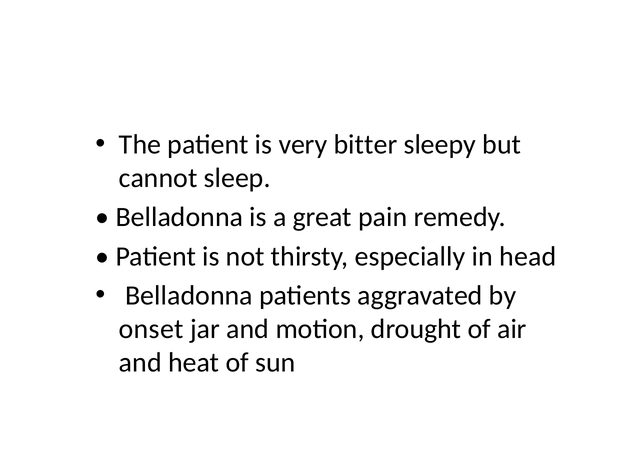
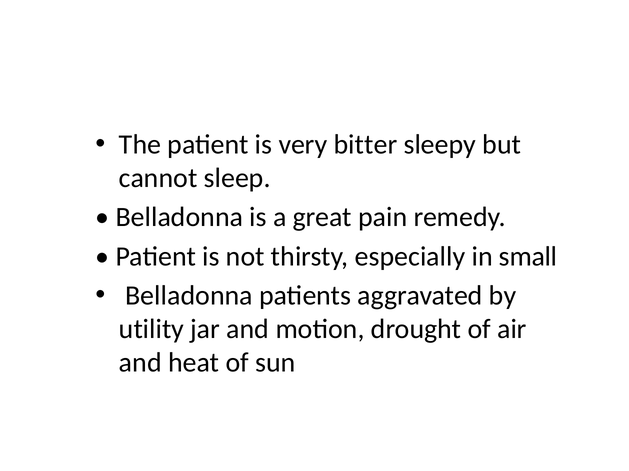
head: head -> small
onset: onset -> utility
